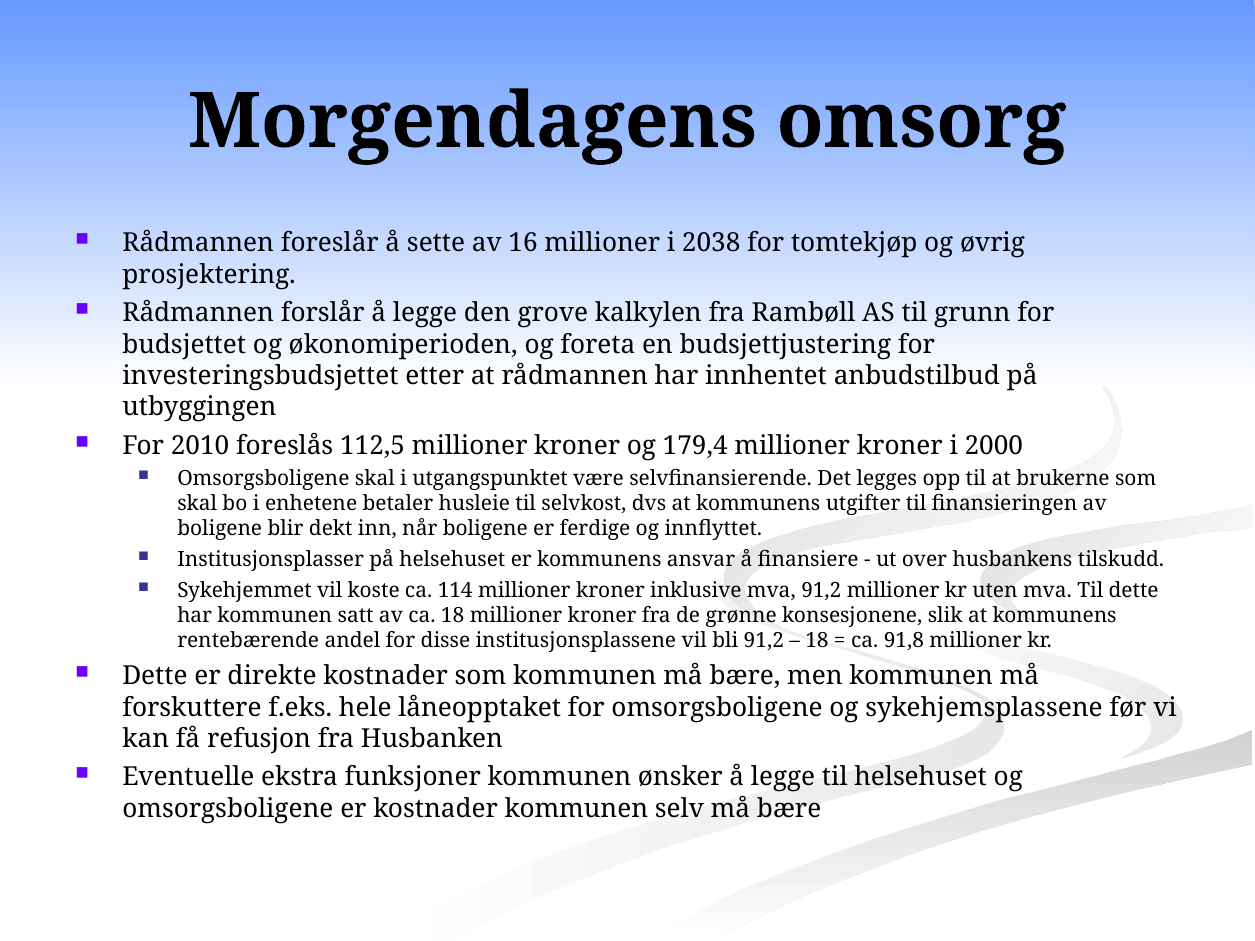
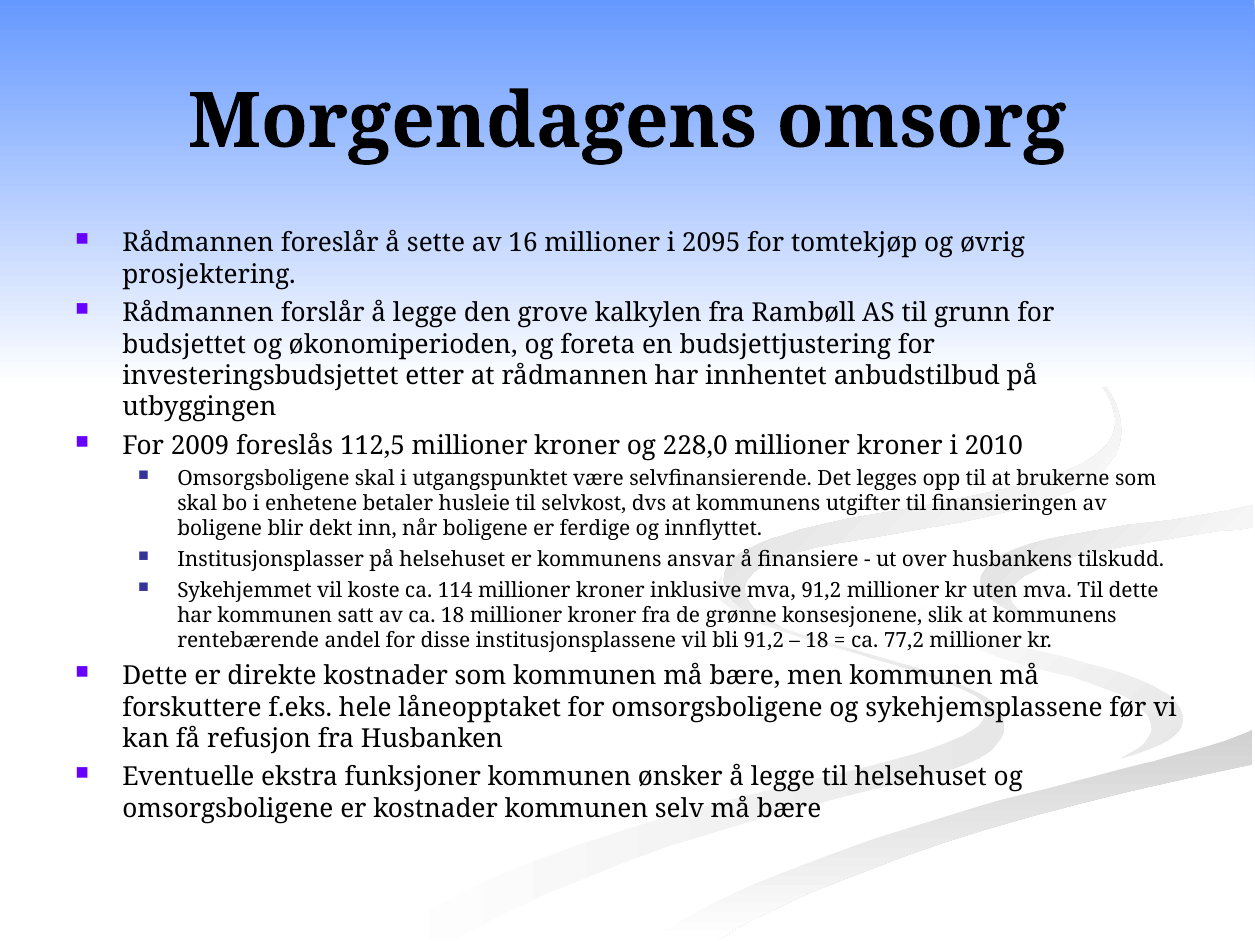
2038: 2038 -> 2095
2010: 2010 -> 2009
179,4: 179,4 -> 228,0
2000: 2000 -> 2010
91,8: 91,8 -> 77,2
